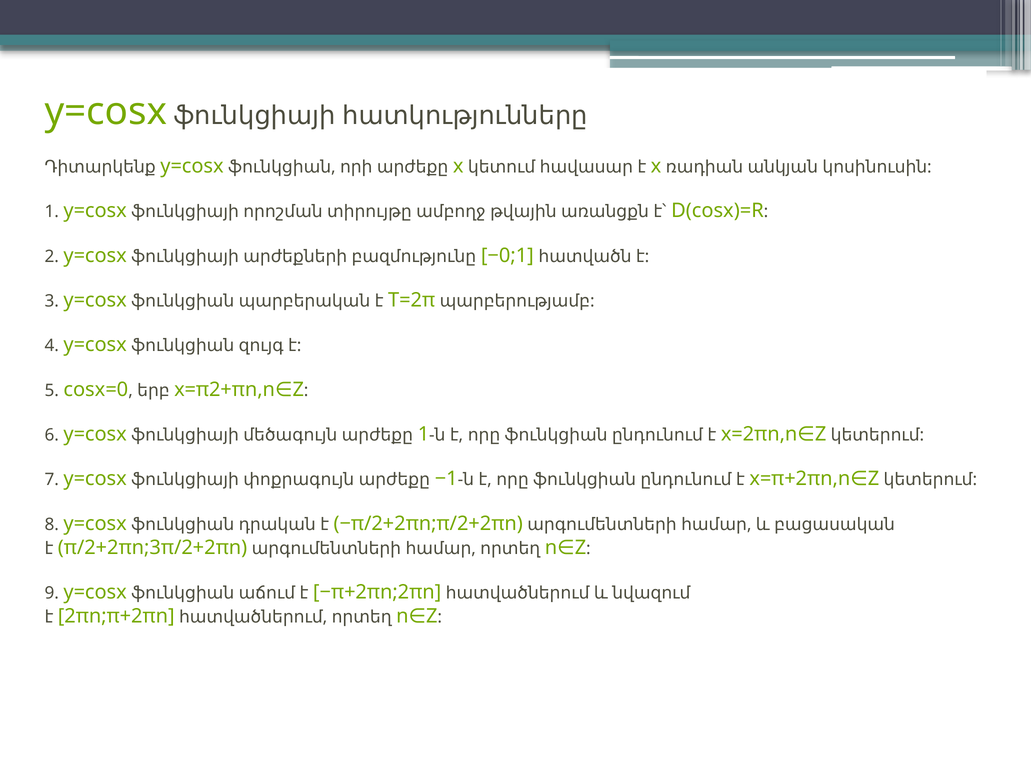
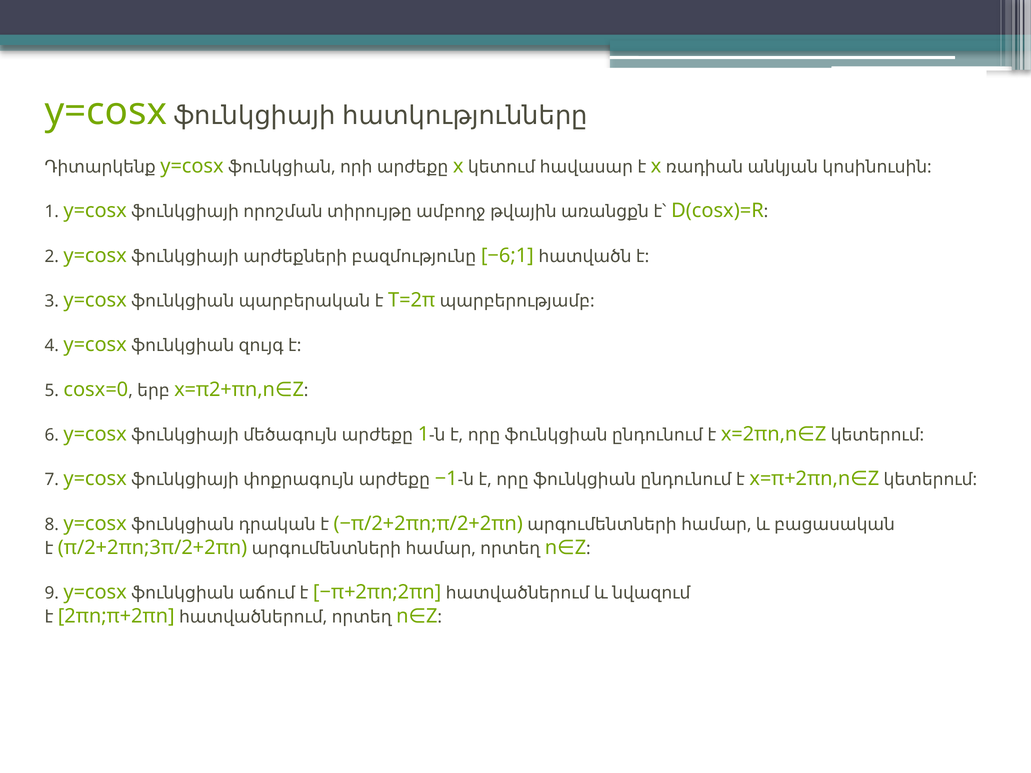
−0;1: −0;1 -> −6;1
